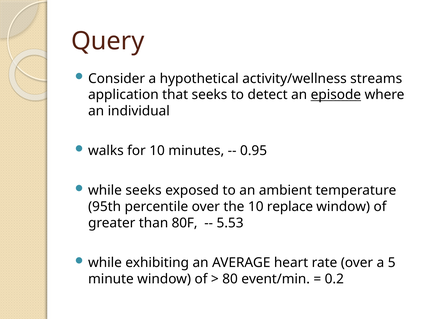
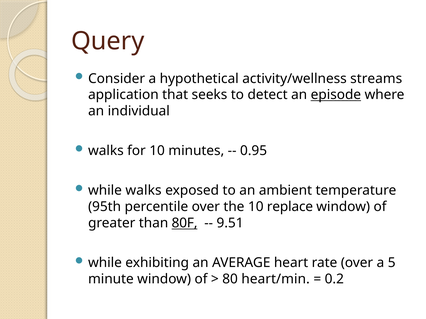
while seeks: seeks -> walks
80F underline: none -> present
5.53: 5.53 -> 9.51
event/min: event/min -> heart/min
